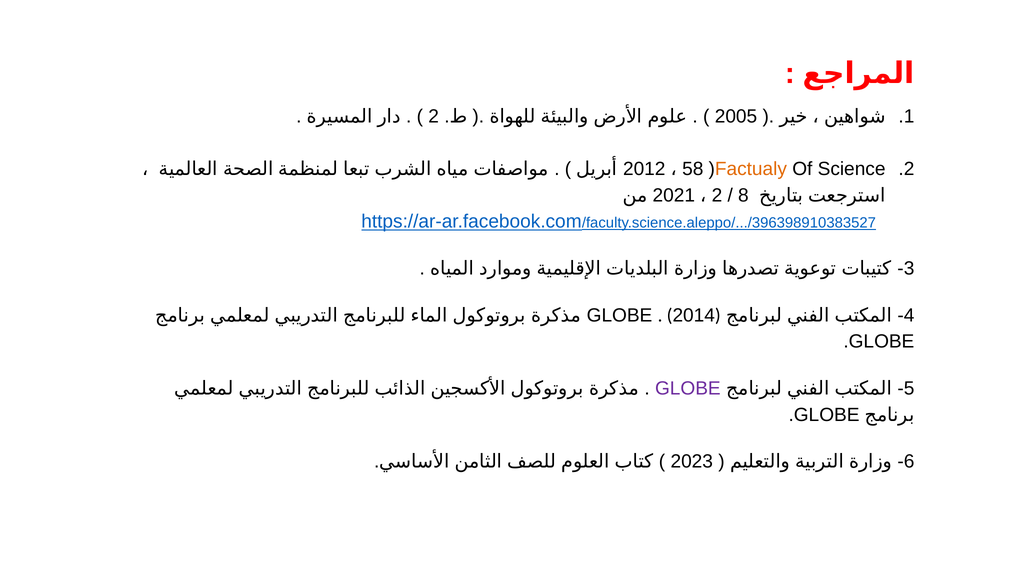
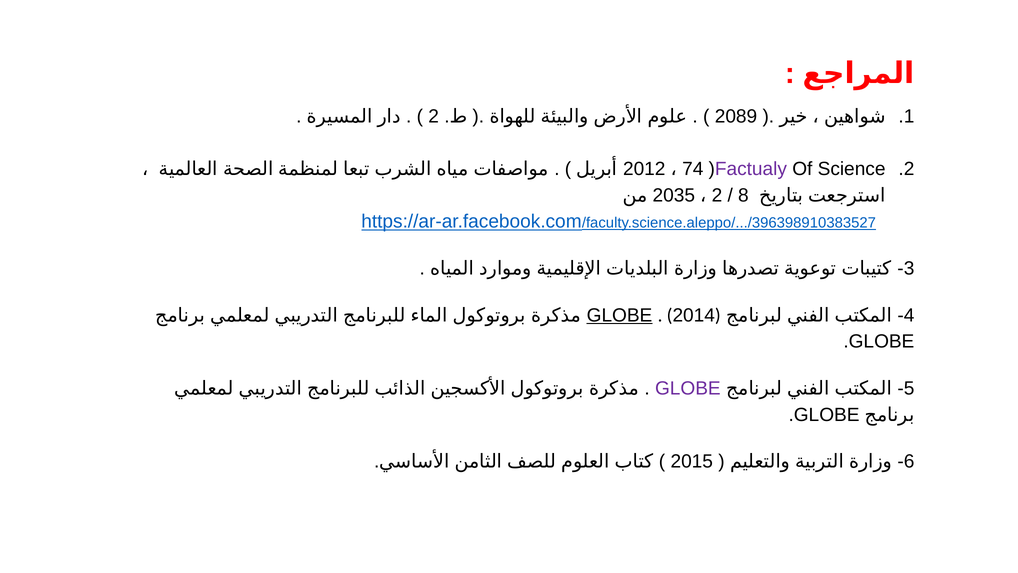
2005: 2005 -> 2089
58: 58 -> 74
Factualy colour: orange -> purple
2021: 2021 -> 2035
GLOBE at (620, 315) underline: none -> present
2023: 2023 -> 2015
